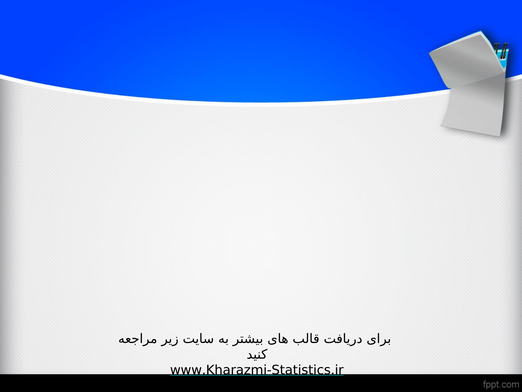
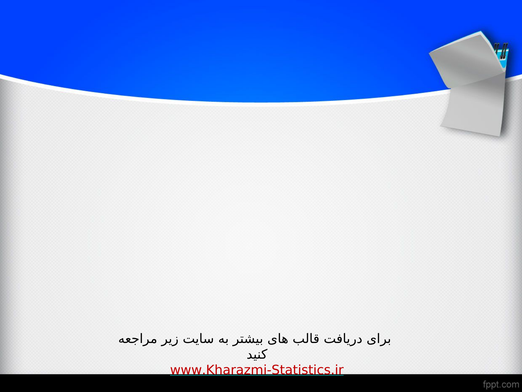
www.Kharazmi-Statistics.ir colour: black -> red
